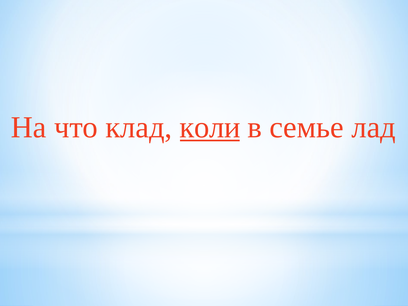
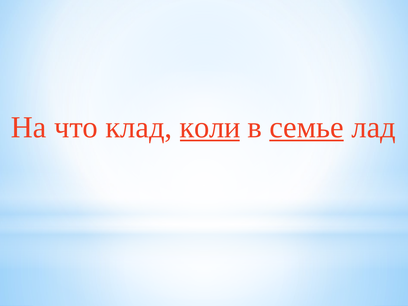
семье underline: none -> present
